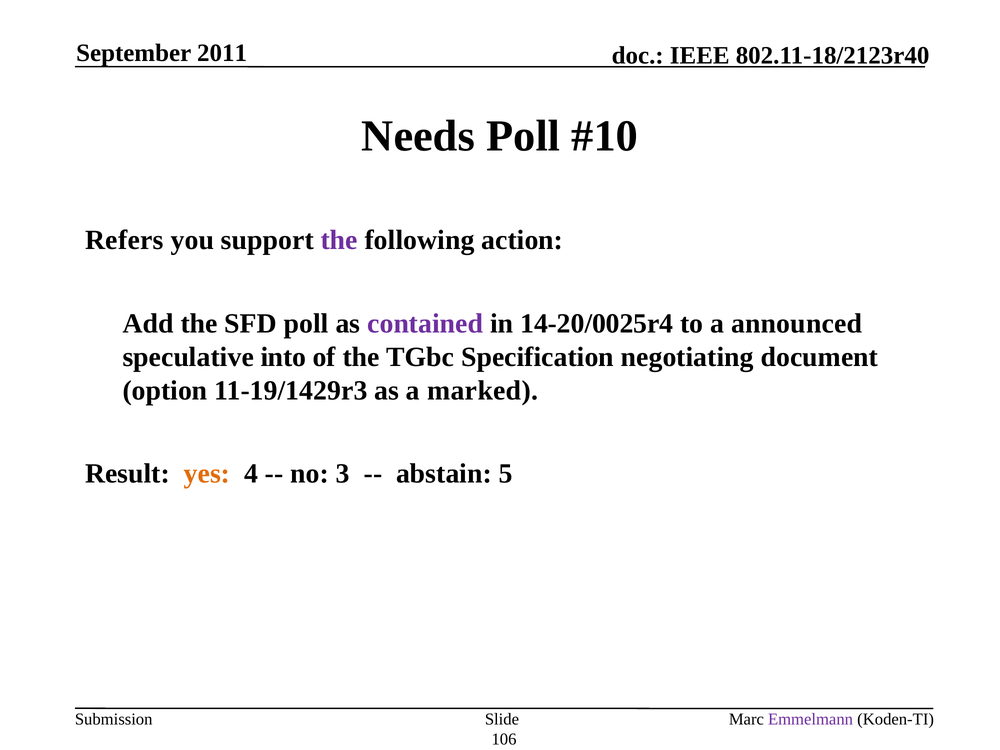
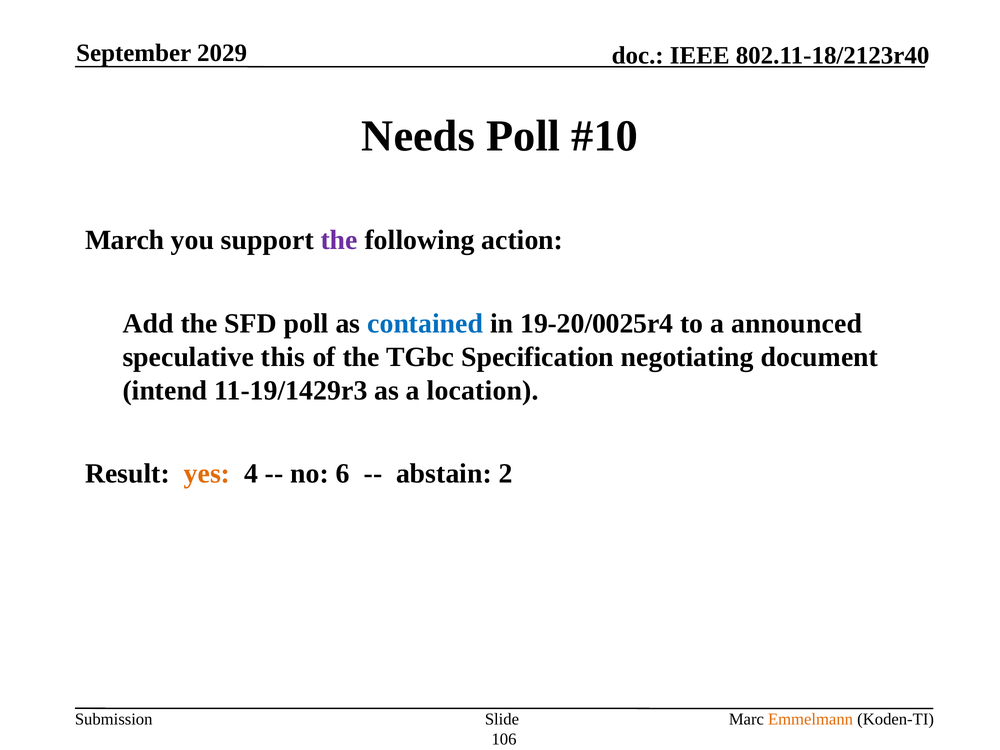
2011: 2011 -> 2029
Refers: Refers -> March
contained colour: purple -> blue
14-20/0025r4: 14-20/0025r4 -> 19-20/0025r4
into: into -> this
option: option -> intend
marked: marked -> location
3: 3 -> 6
5: 5 -> 2
Emmelmann colour: purple -> orange
